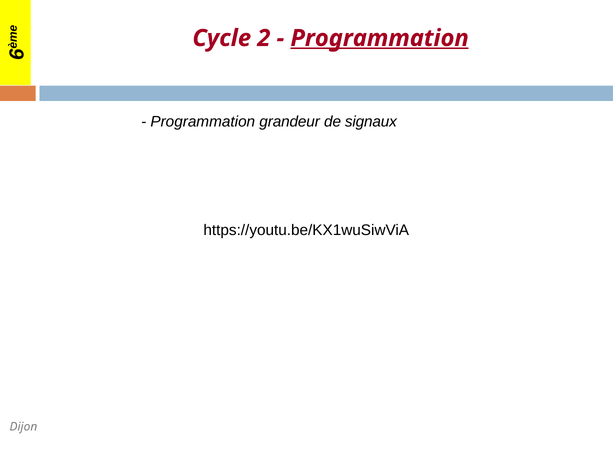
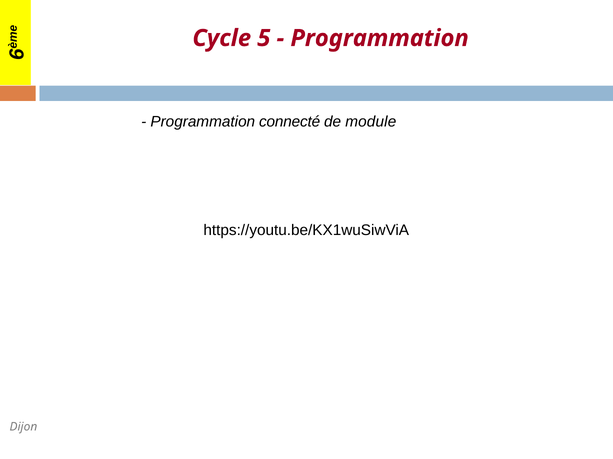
2: 2 -> 5
Programmation at (380, 38) underline: present -> none
grandeur: grandeur -> connecté
signaux: signaux -> module
